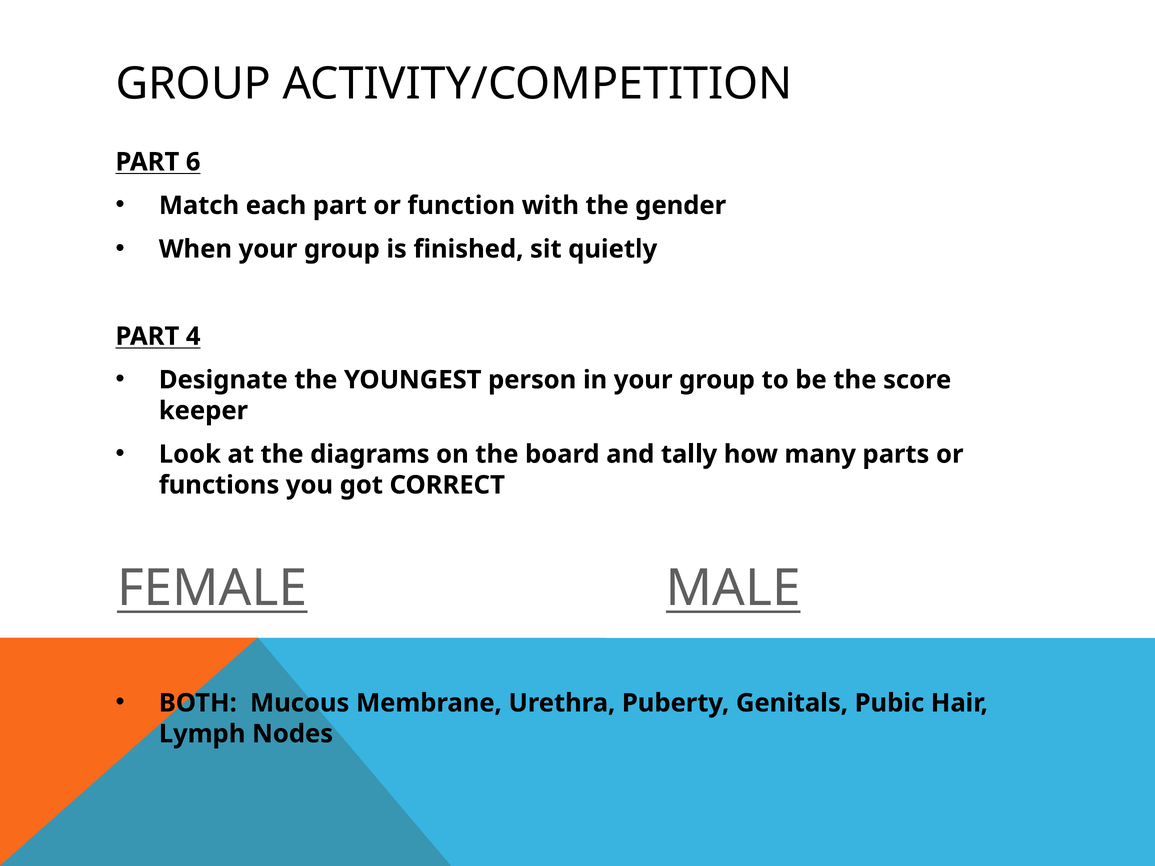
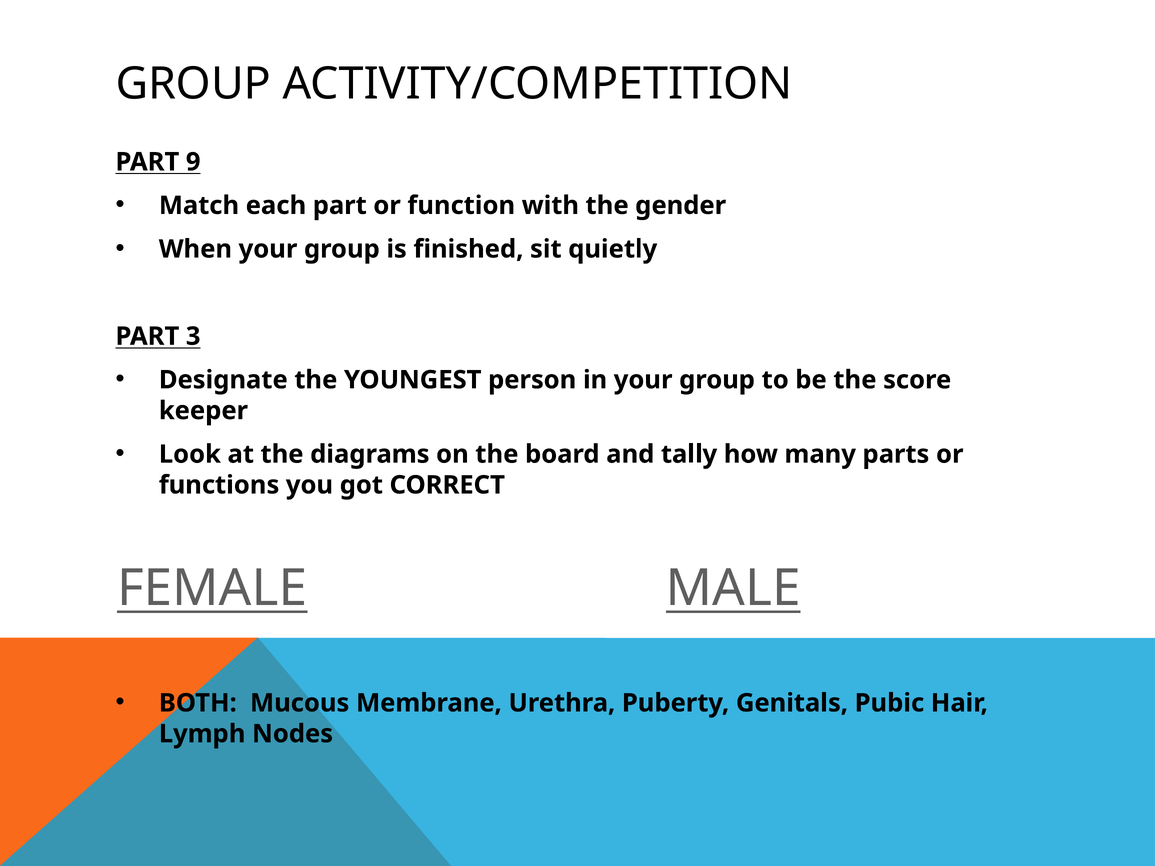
6: 6 -> 9
4: 4 -> 3
